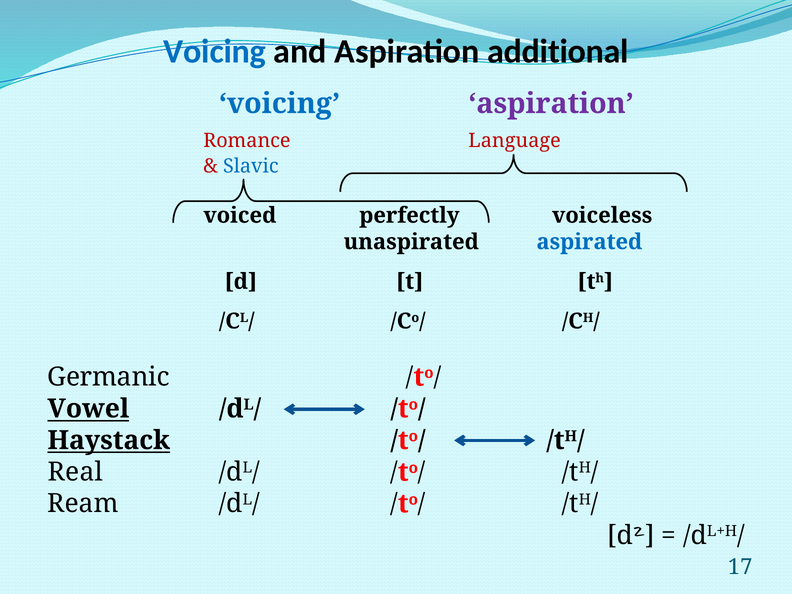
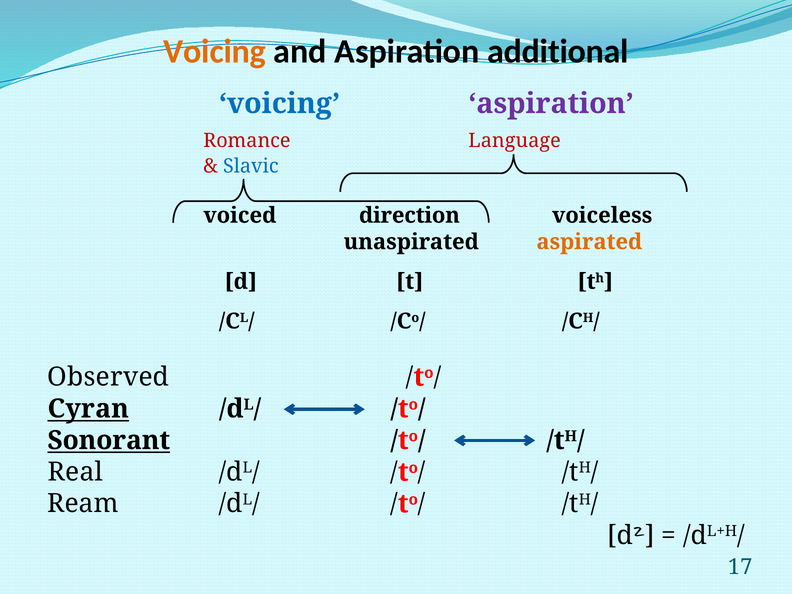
Voicing at (215, 51) colour: blue -> orange
perfectly: perfectly -> direction
aspirated colour: blue -> orange
Germanic: Germanic -> Observed
Vowel: Vowel -> Cyran
Haystack: Haystack -> Sonorant
